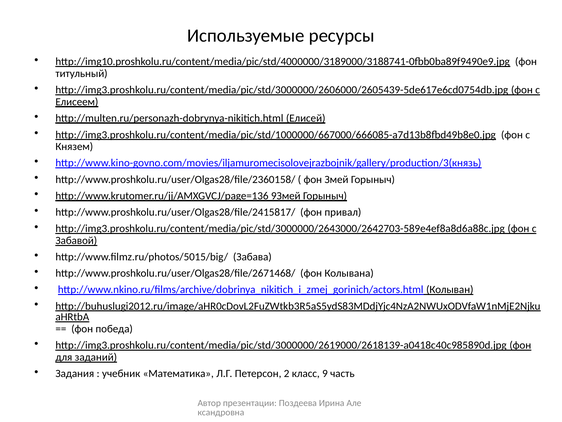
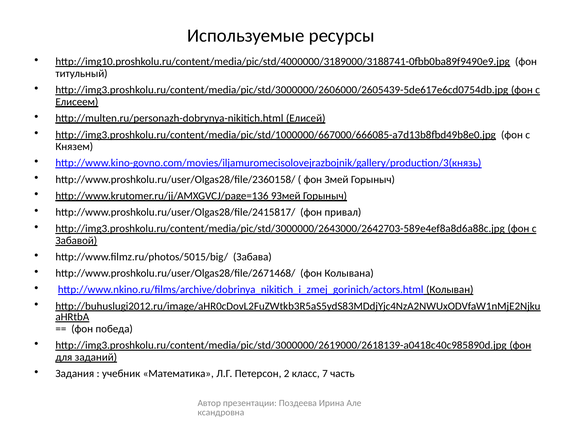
9: 9 -> 7
